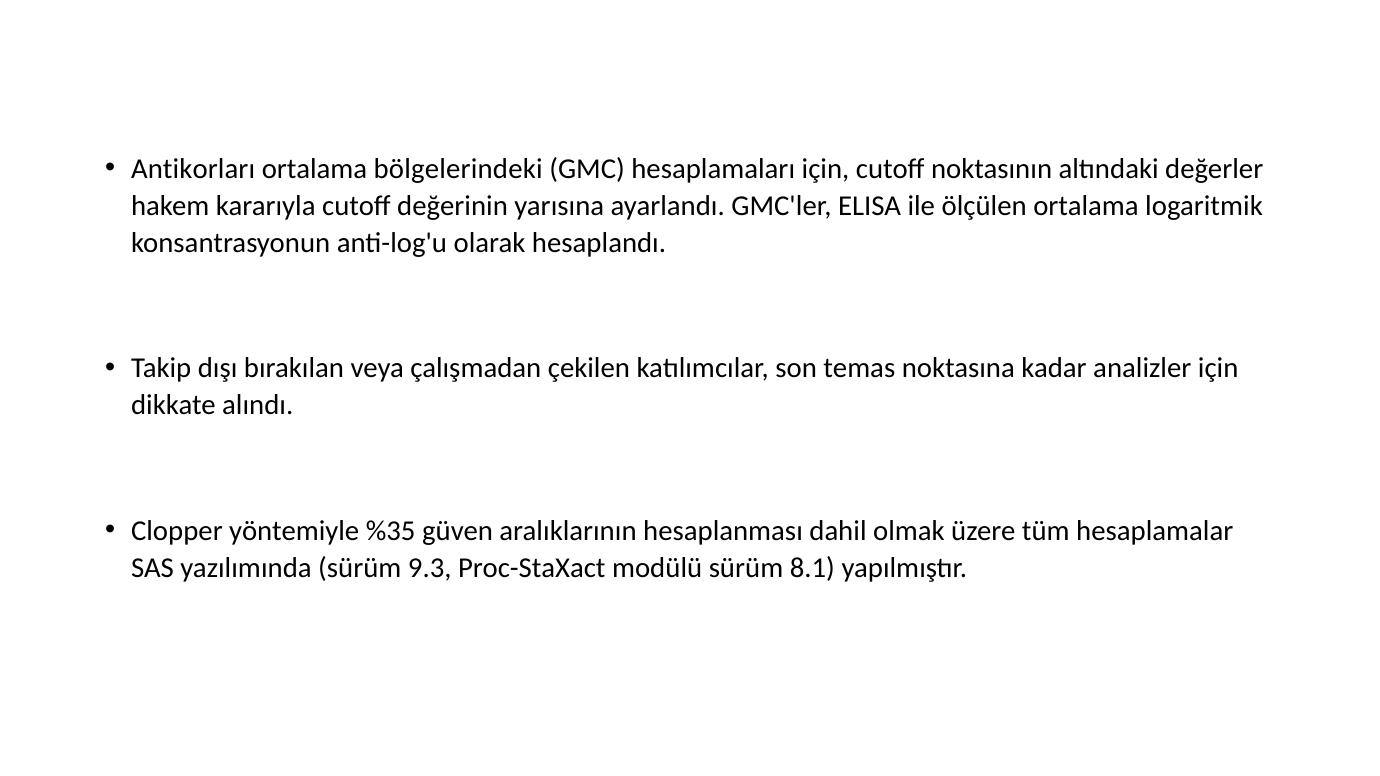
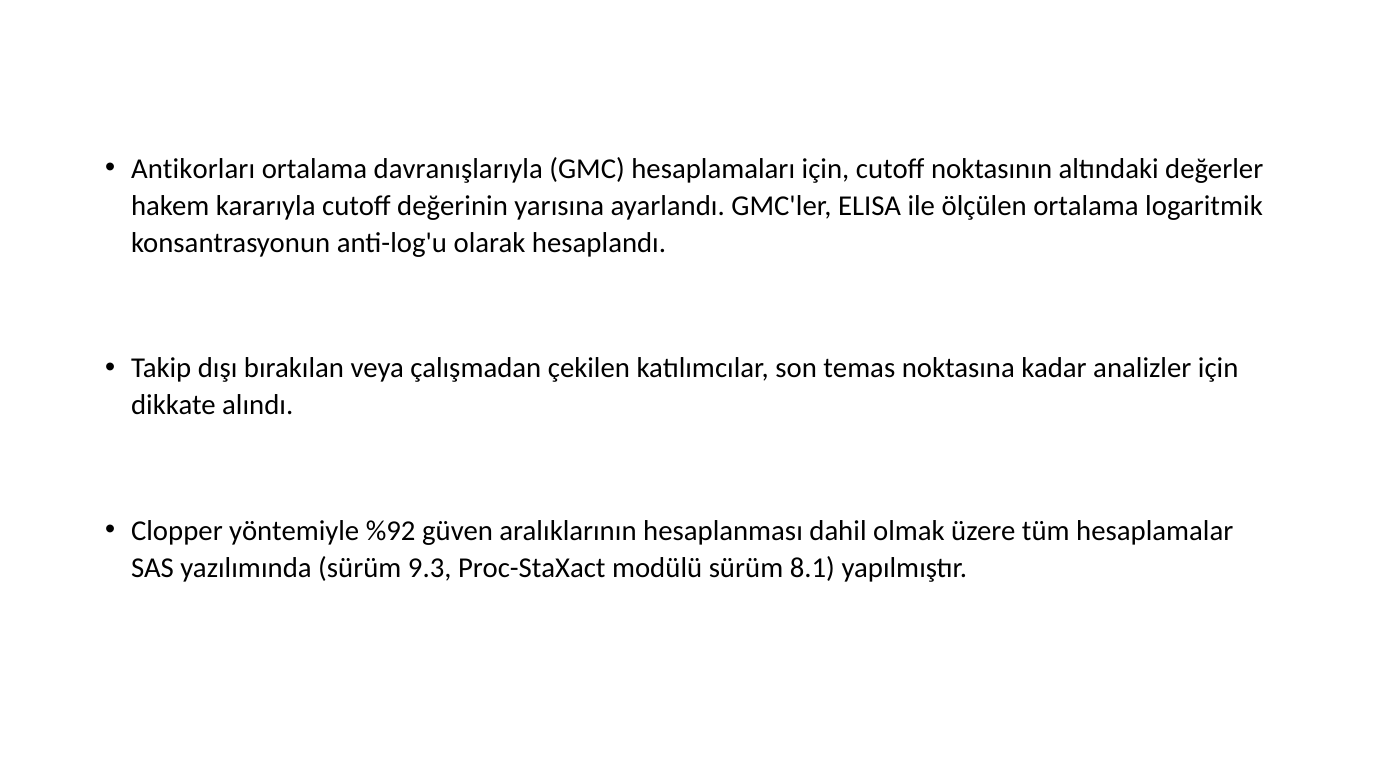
bölgelerindeki: bölgelerindeki -> davranışlarıyla
%35: %35 -> %92
